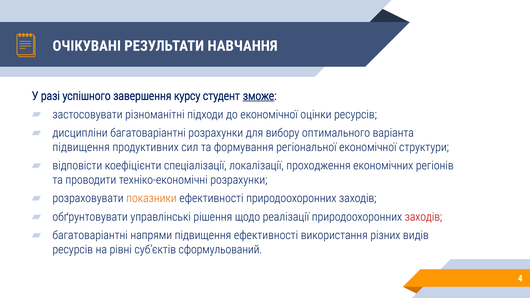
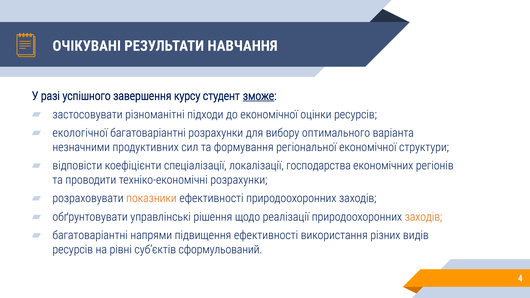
дисципліни: дисципліни -> екологічної
підвищення at (81, 147): підвищення -> незначними
проходження: проходження -> господарства
заходів at (423, 217) colour: red -> orange
